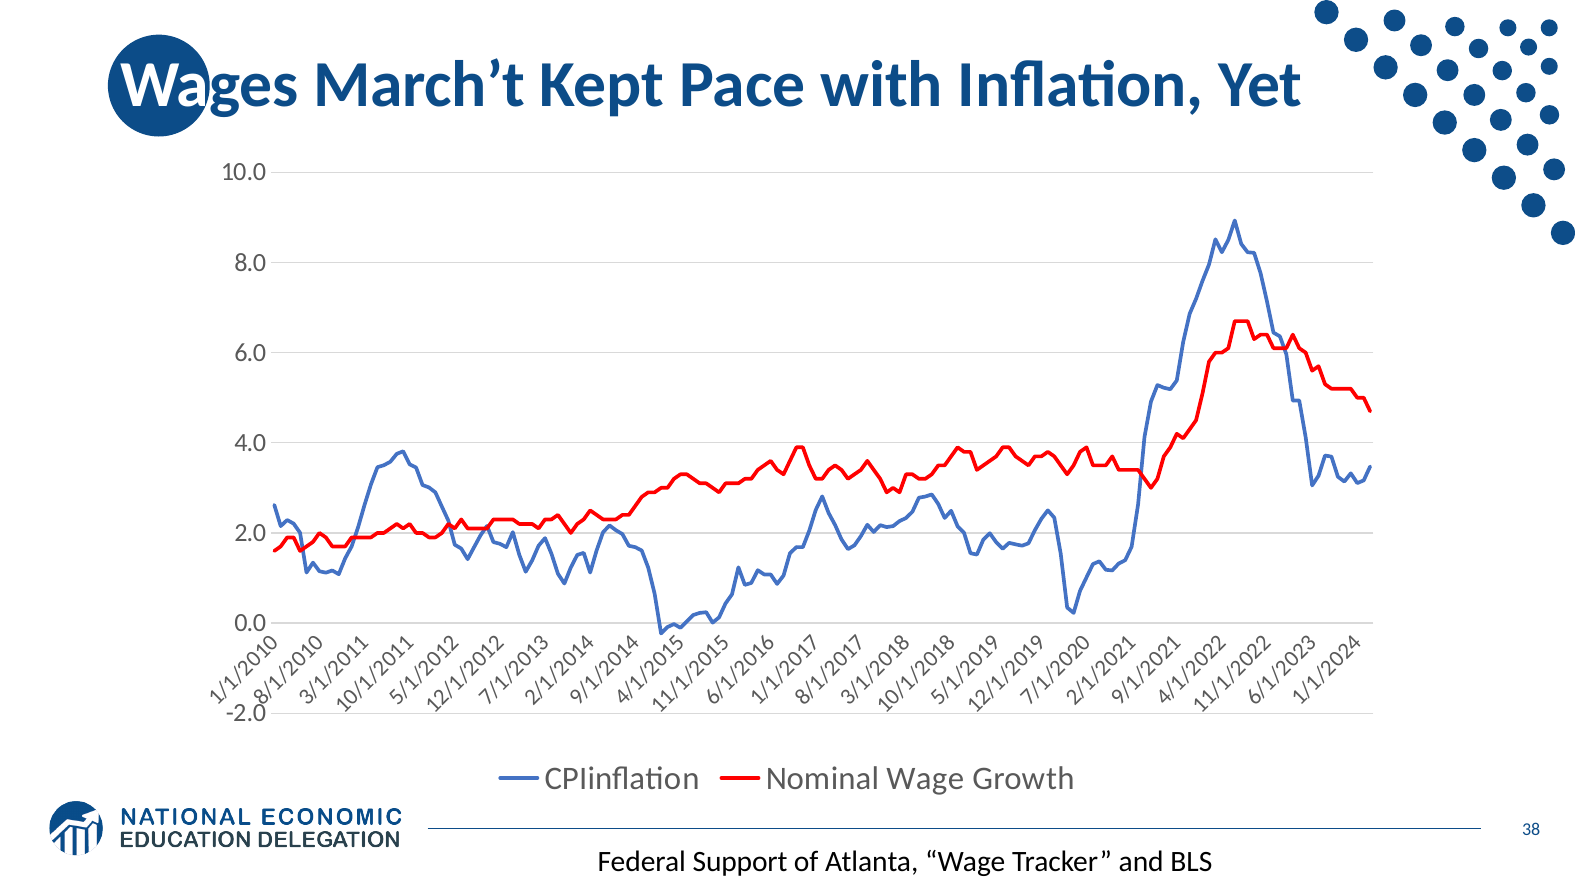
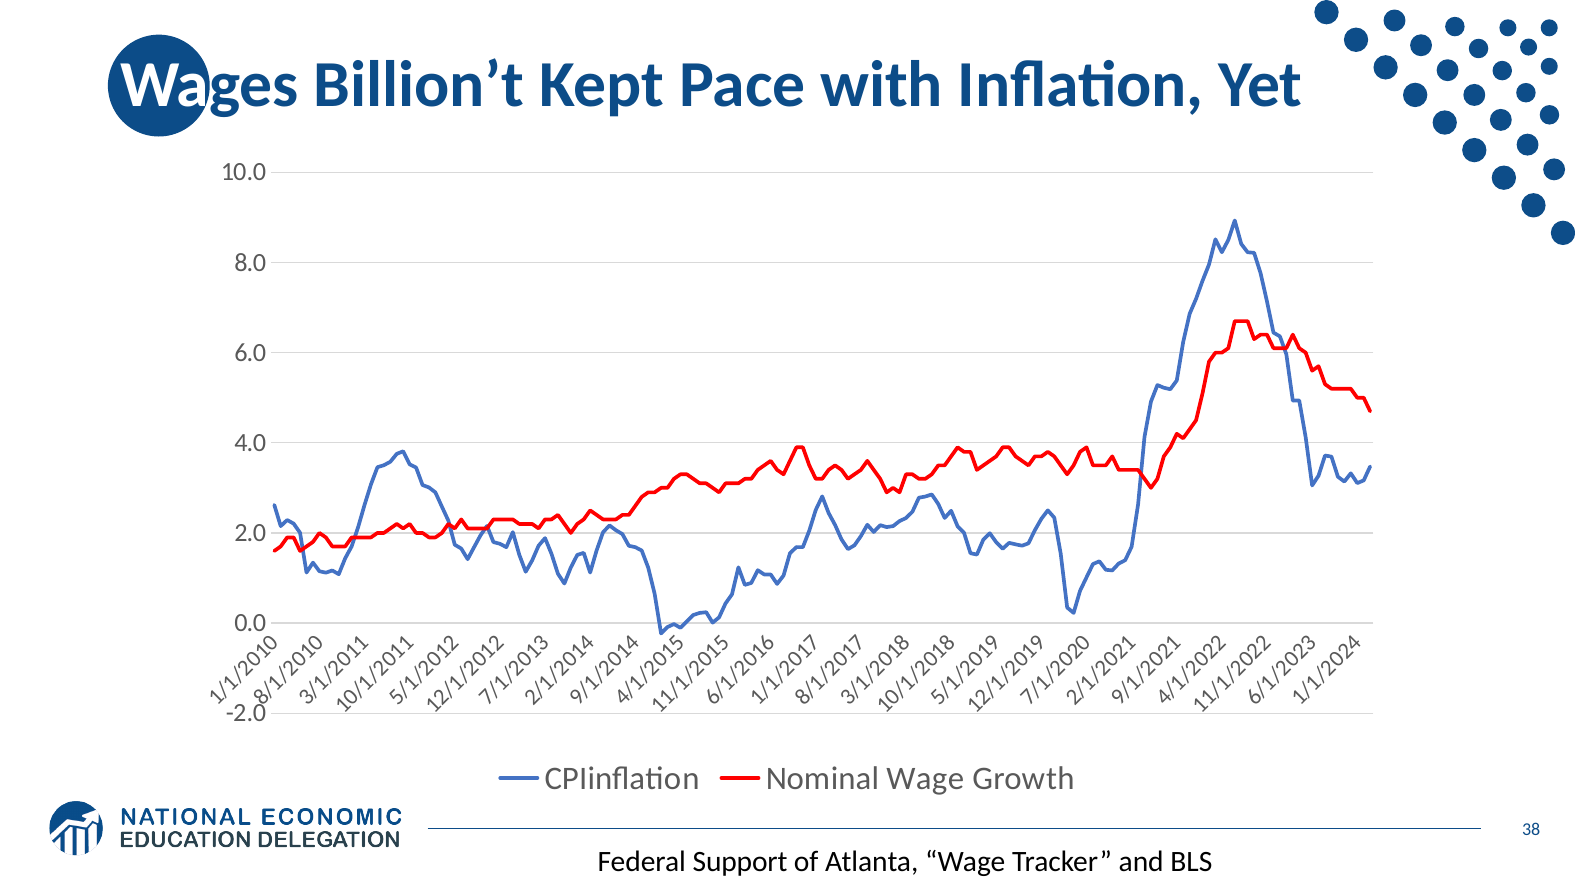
March’t: March’t -> Billion’t
